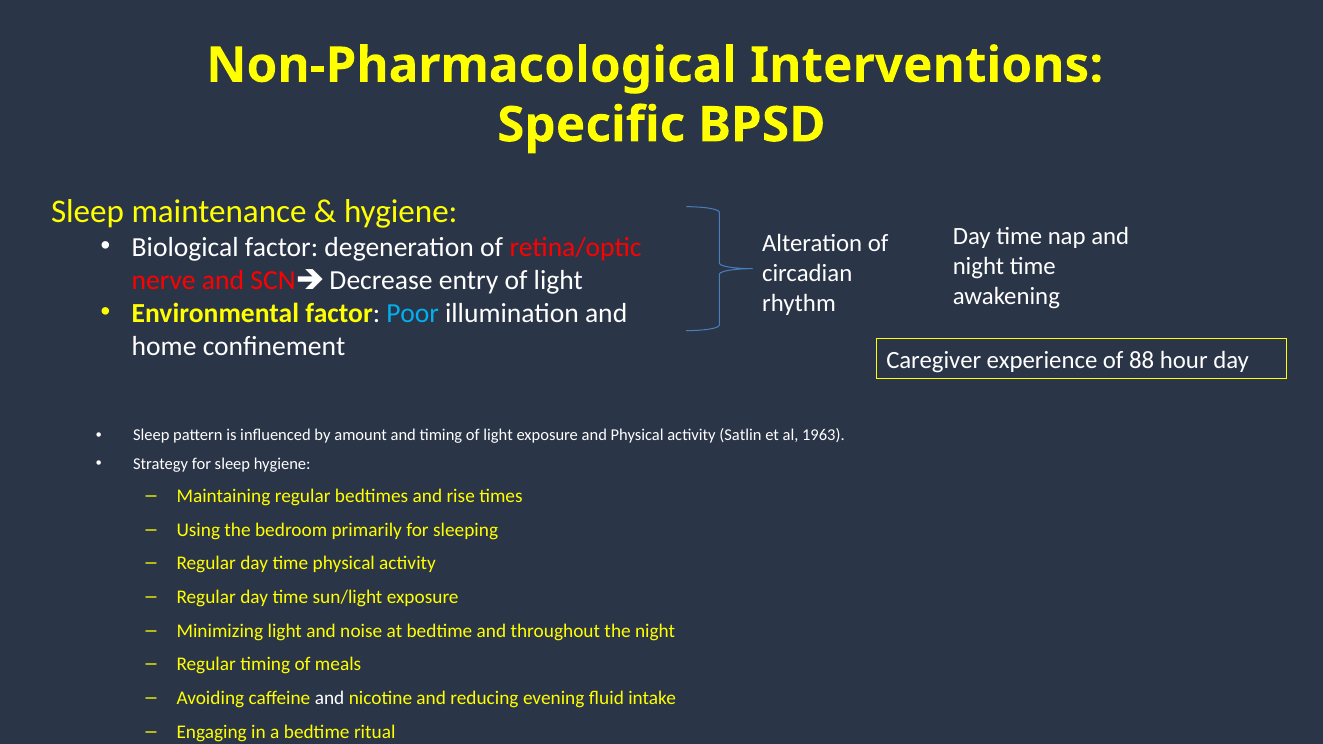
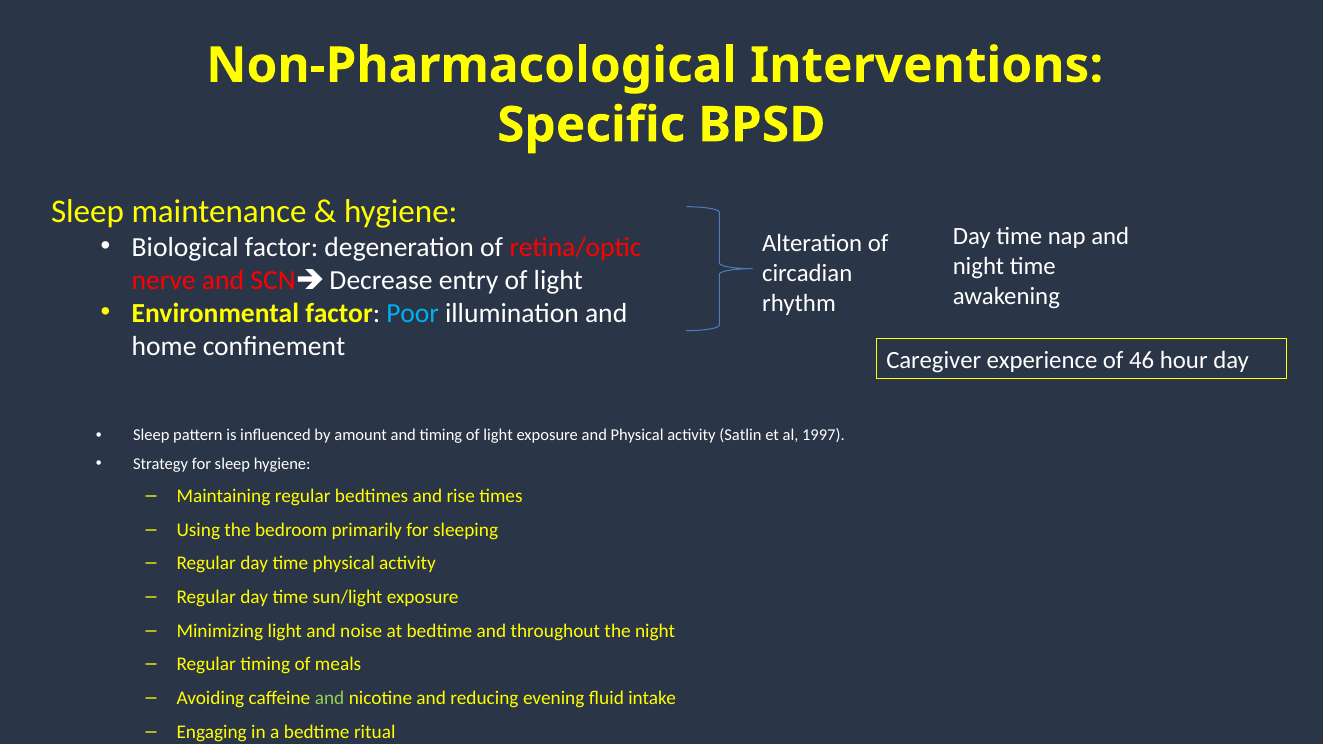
88: 88 -> 46
1963: 1963 -> 1997
and at (330, 698) colour: white -> light green
